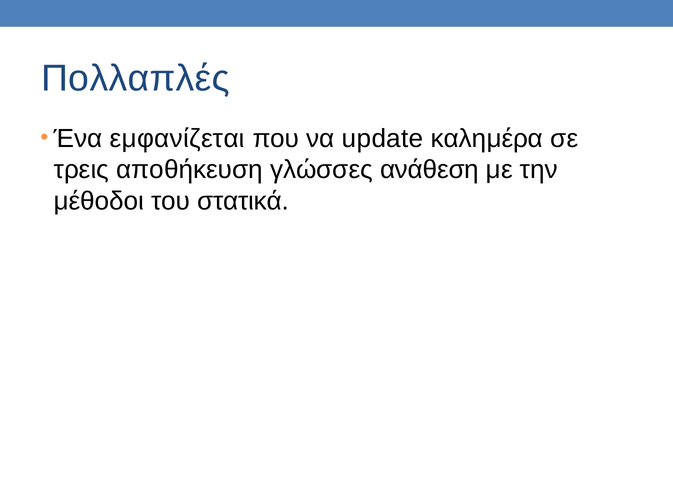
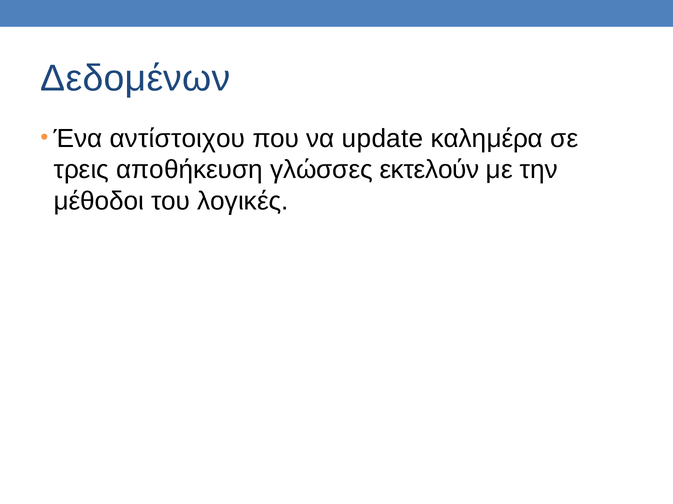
Πολλαπλές: Πολλαπλές -> Δεδομένων
εμφανίζεται: εμφανίζεται -> αντίστοιχου
ανάθεση: ανάθεση -> εκτελούν
στατικά: στατικά -> λογικές
